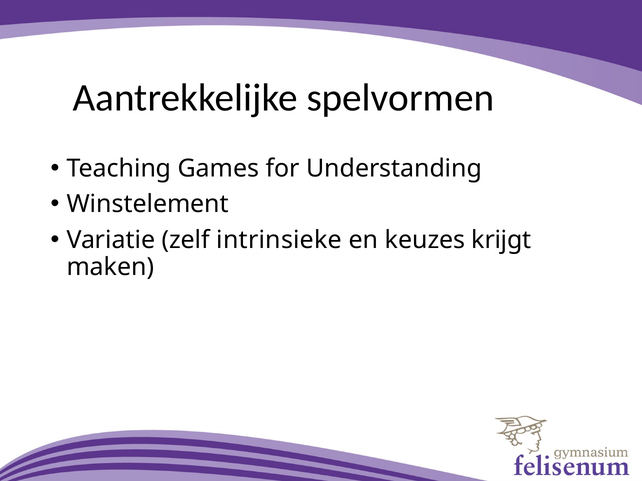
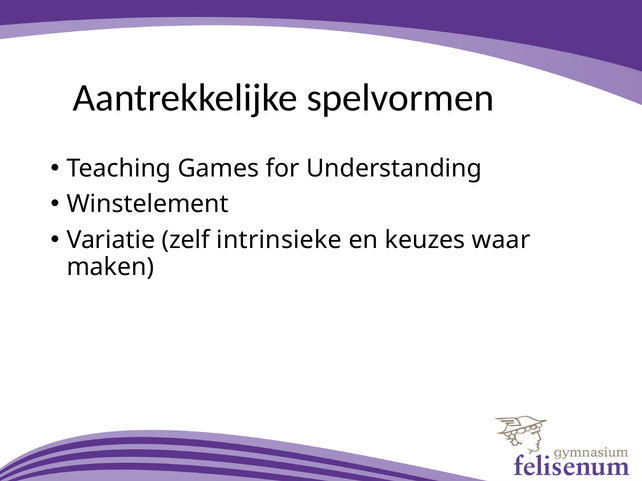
krijgt: krijgt -> waar
